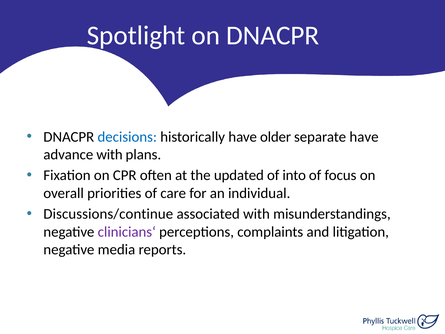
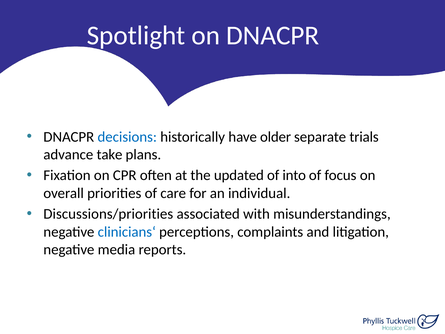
separate have: have -> trials
advance with: with -> take
Discussions/continue: Discussions/continue -> Discussions/priorities
clinicians‘ colour: purple -> blue
